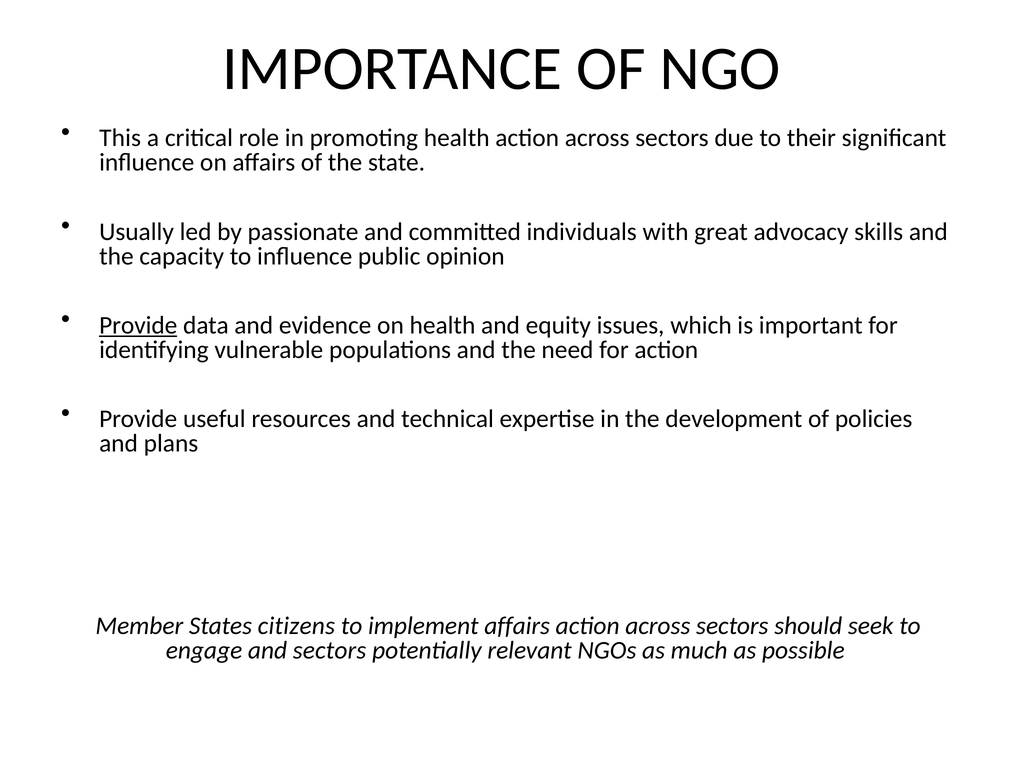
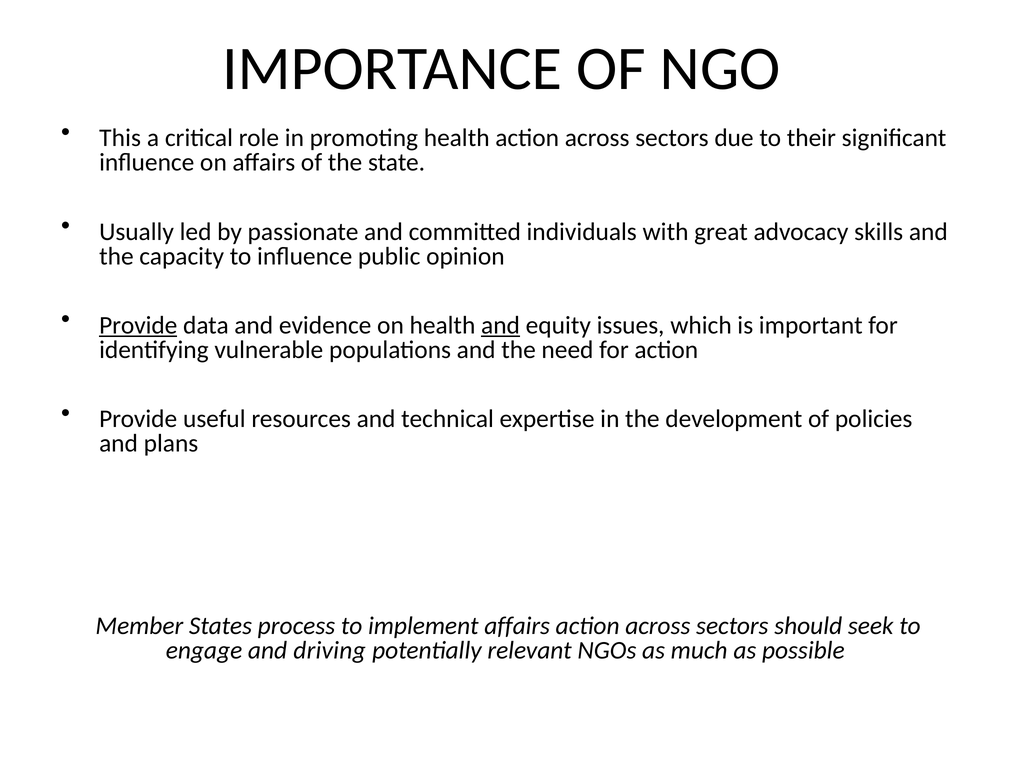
and at (501, 326) underline: none -> present
citizens: citizens -> process
and sectors: sectors -> driving
